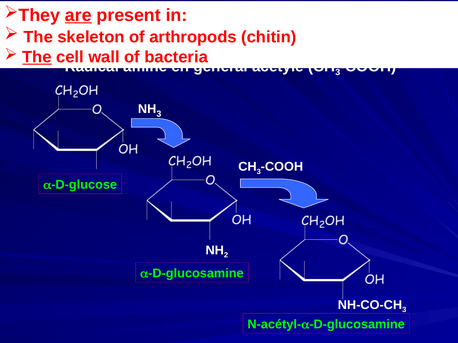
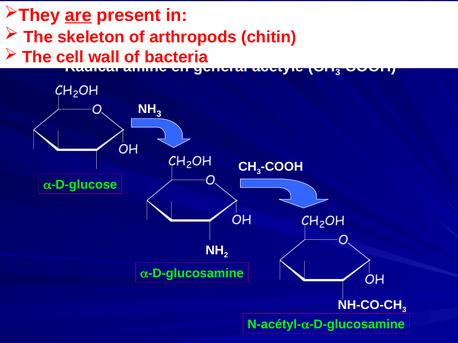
The at (37, 57) underline: present -> none
